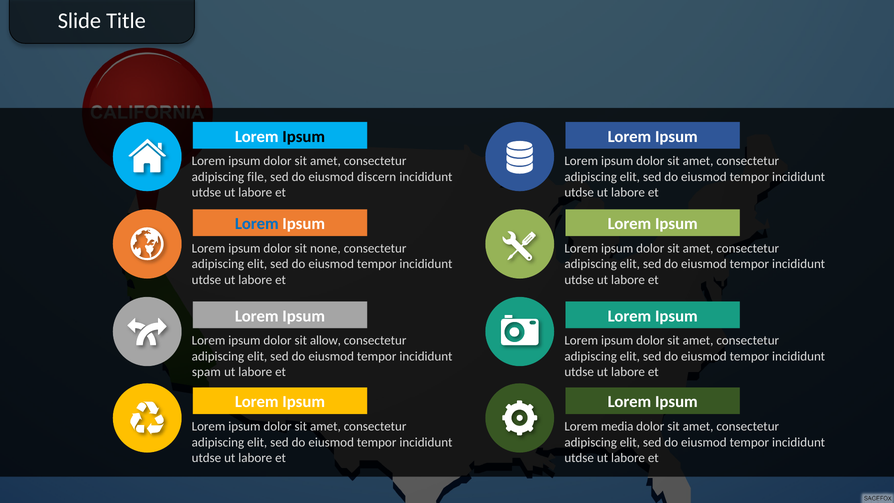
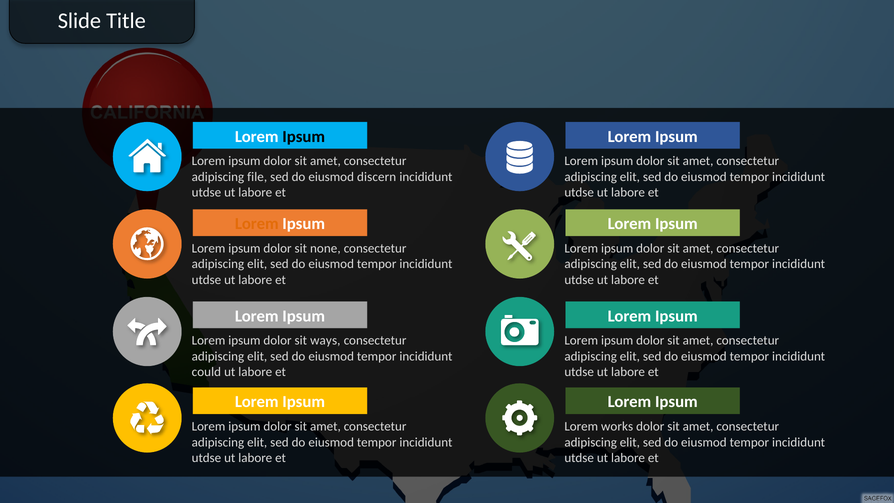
Lorem at (257, 224) colour: blue -> orange
allow: allow -> ways
spam: spam -> could
media: media -> works
